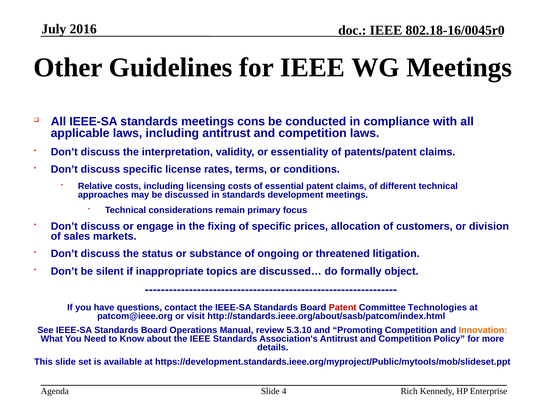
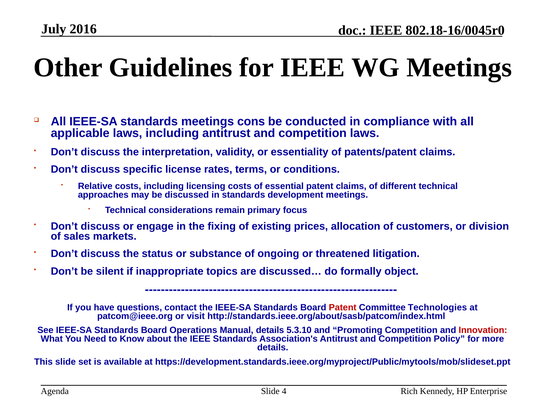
of specific: specific -> existing
Manual review: review -> details
Innovation colour: orange -> red
